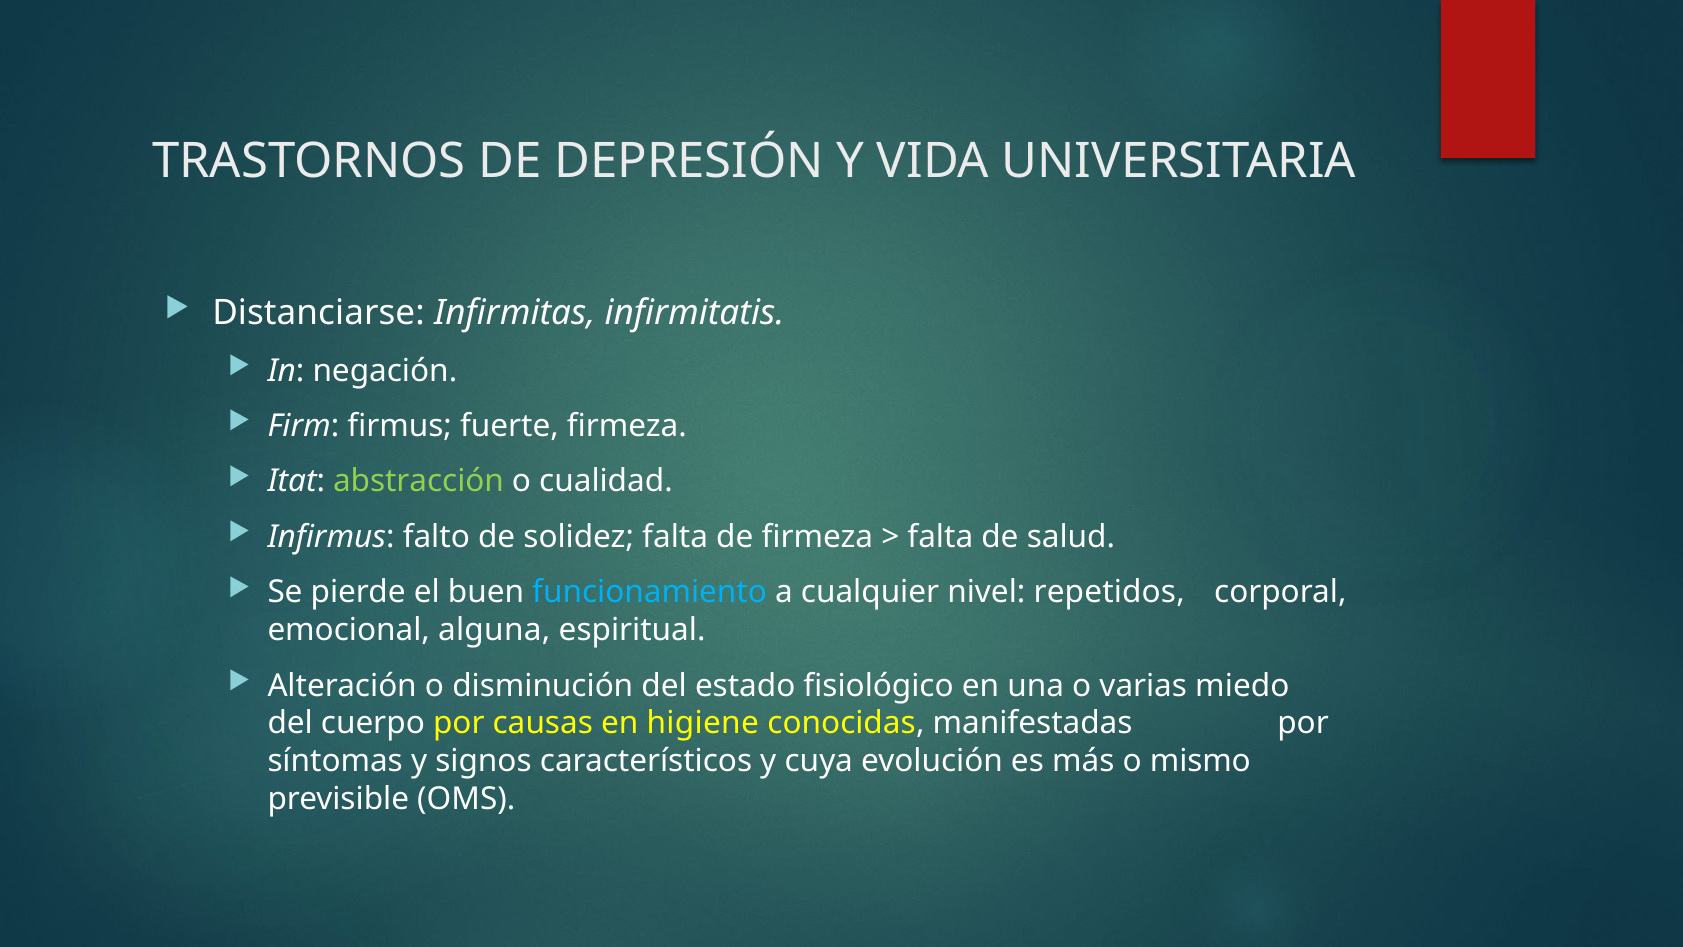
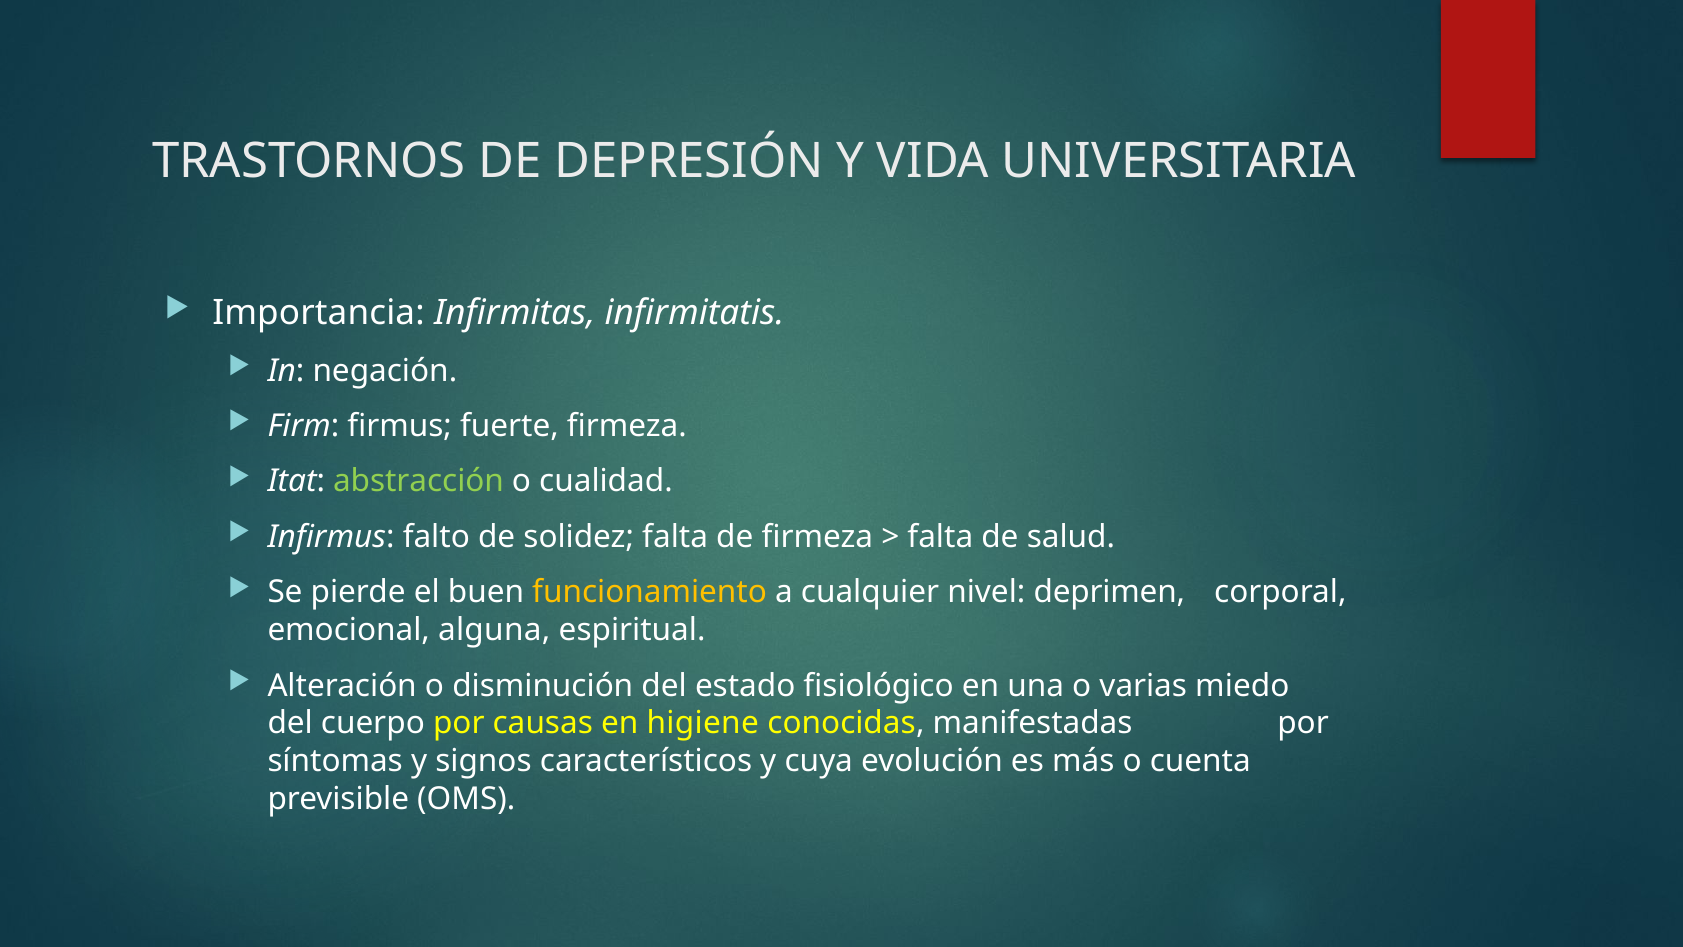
Distanciarse: Distanciarse -> Importancia
funcionamiento colour: light blue -> yellow
repetidos: repetidos -> deprimen
mismo: mismo -> cuenta
